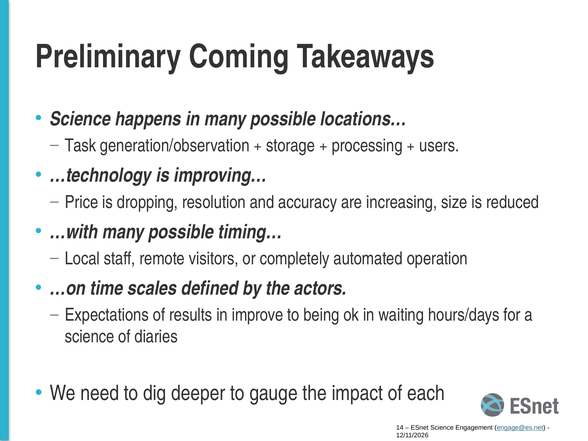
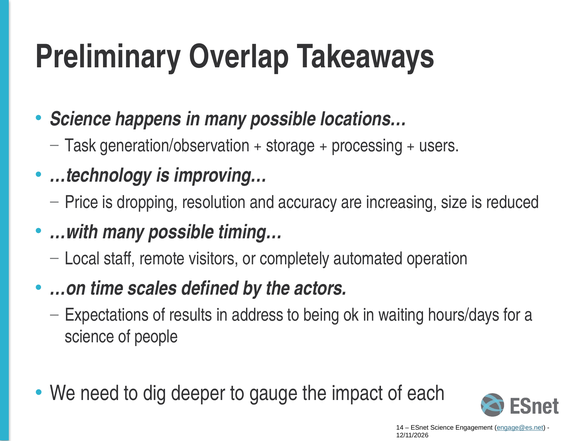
Coming: Coming -> Overlap
improve: improve -> address
diaries: diaries -> people
